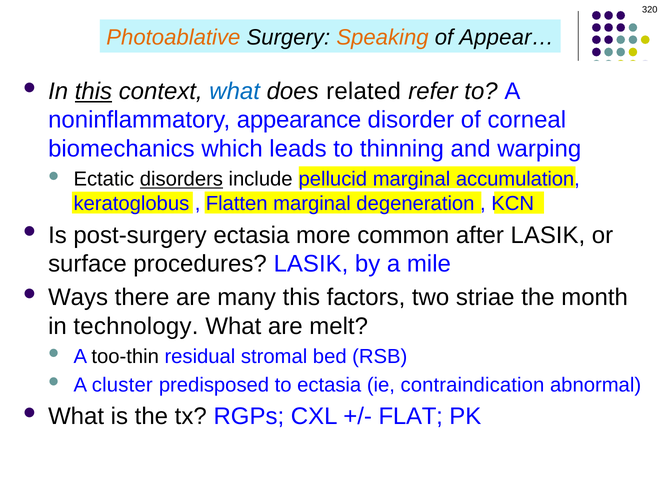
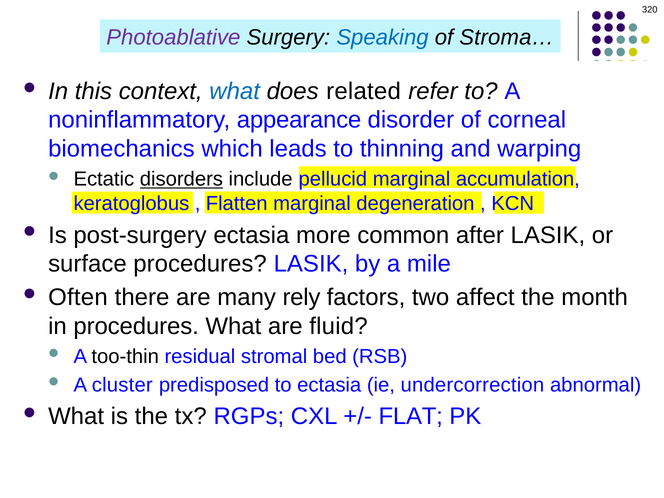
Photoablative colour: orange -> purple
Speaking colour: orange -> blue
Appear…: Appear… -> Stroma…
this at (93, 91) underline: present -> none
Ways: Ways -> Often
many this: this -> rely
striae: striae -> affect
in technology: technology -> procedures
melt: melt -> fluid
contraindication: contraindication -> undercorrection
